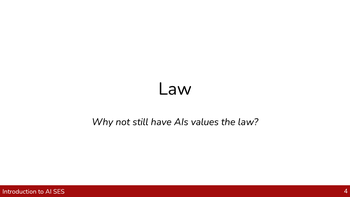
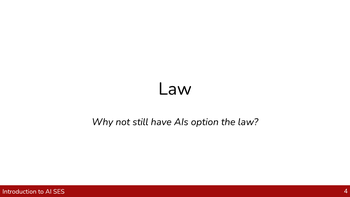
values: values -> option
